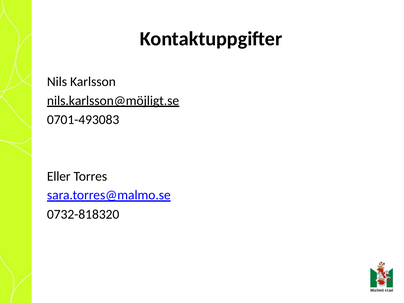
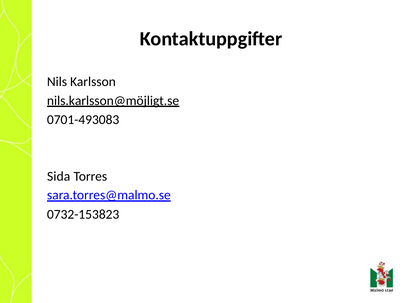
Eller: Eller -> Sida
0732-818320: 0732-818320 -> 0732-153823
